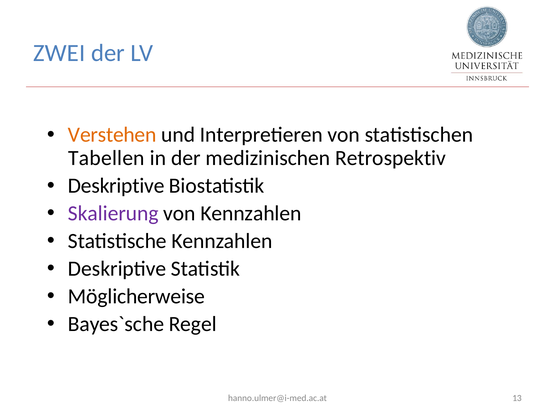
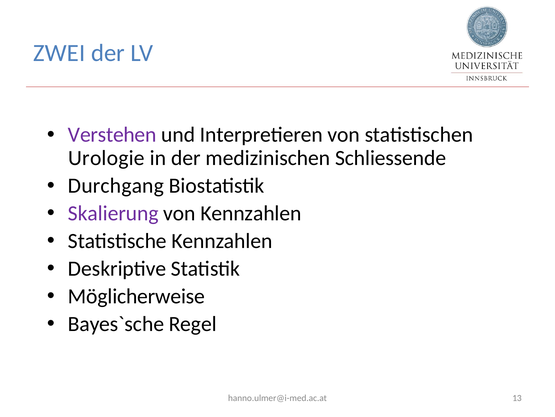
Verstehen colour: orange -> purple
Tabellen: Tabellen -> Urologie
Retrospektiv: Retrospektiv -> Schliessende
Deskriptive at (116, 185): Deskriptive -> Durchgang
